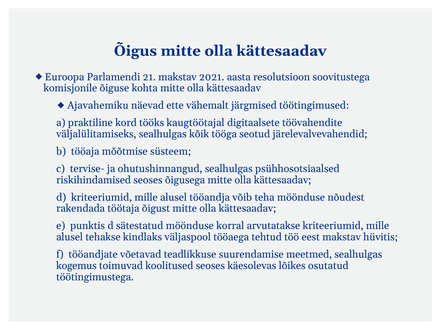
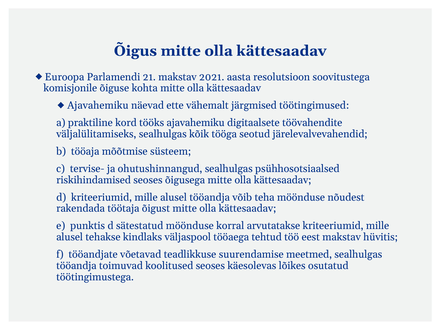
tööks kaugtöötajal: kaugtöötajal -> ajavahemiku
kogemus at (76, 266): kogemus -> tööandja
